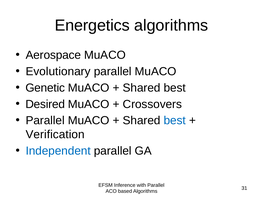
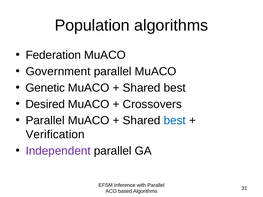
Energetics: Energetics -> Population
Aerospace: Aerospace -> Federation
Evolutionary: Evolutionary -> Government
Independent colour: blue -> purple
